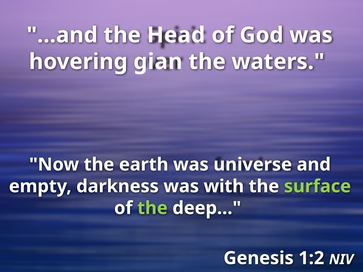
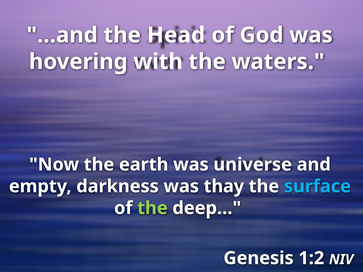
gian: gian -> with
with: with -> thay
surface colour: light green -> light blue
